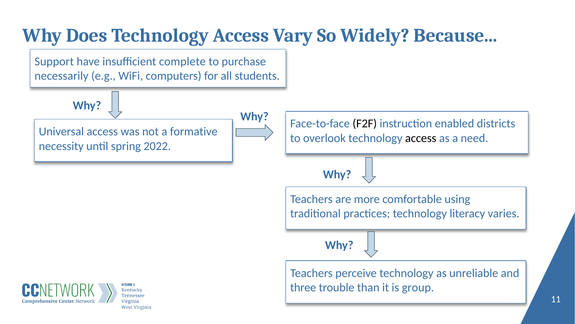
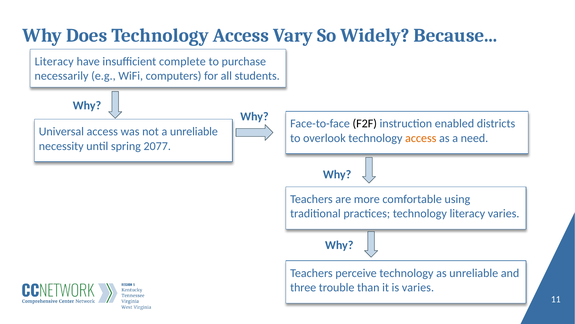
Support at (54, 61): Support -> Literacy
a formative: formative -> unreliable
access at (421, 138) colour: black -> orange
2022: 2022 -> 2077
is group: group -> varies
